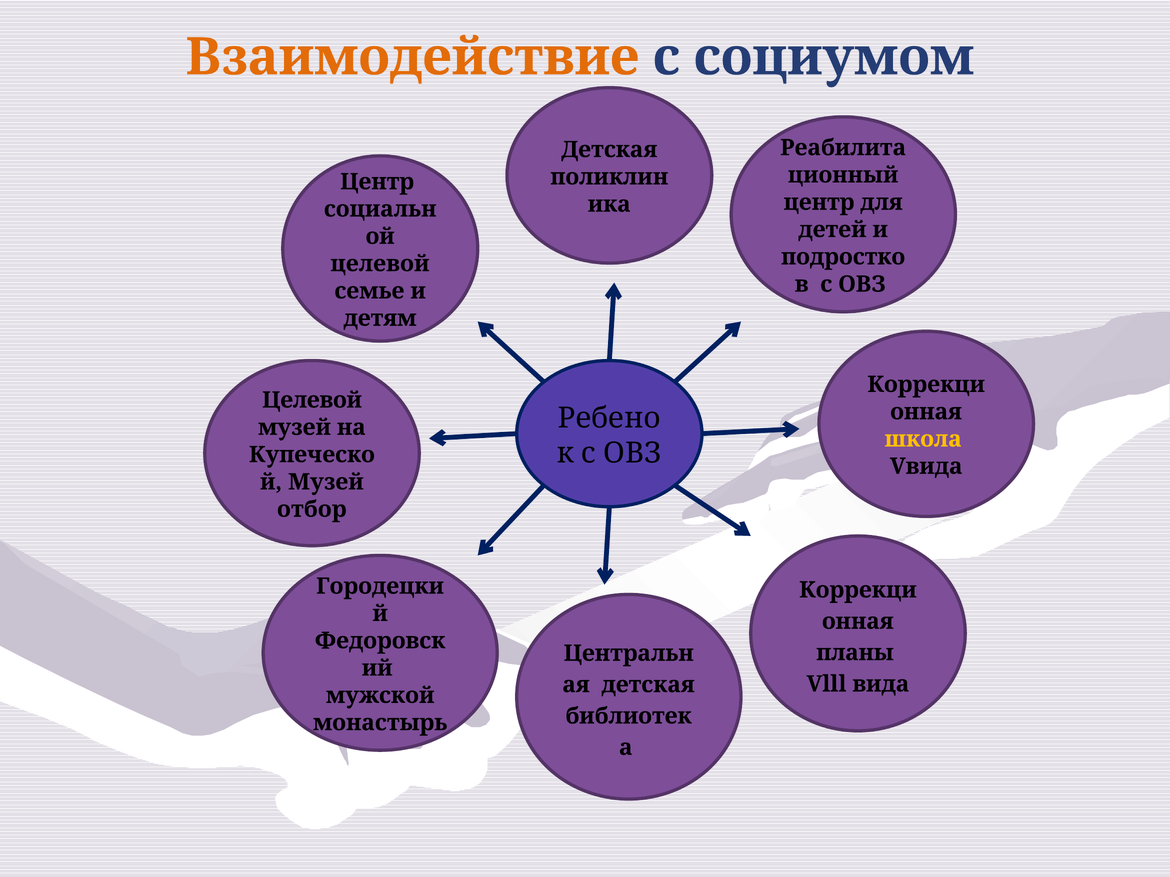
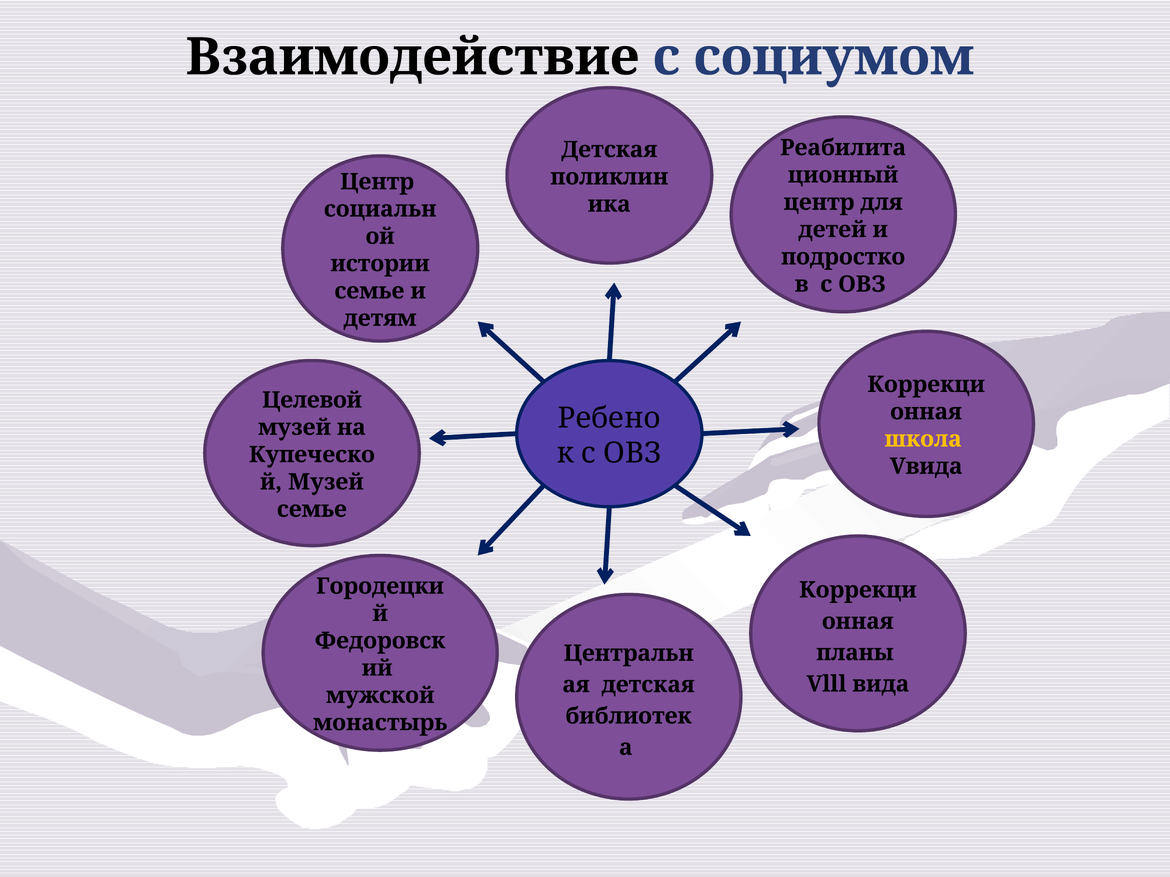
Взаимодействие colour: orange -> black
целевой at (380, 264): целевой -> истории
отбор at (312, 510): отбор -> семье
